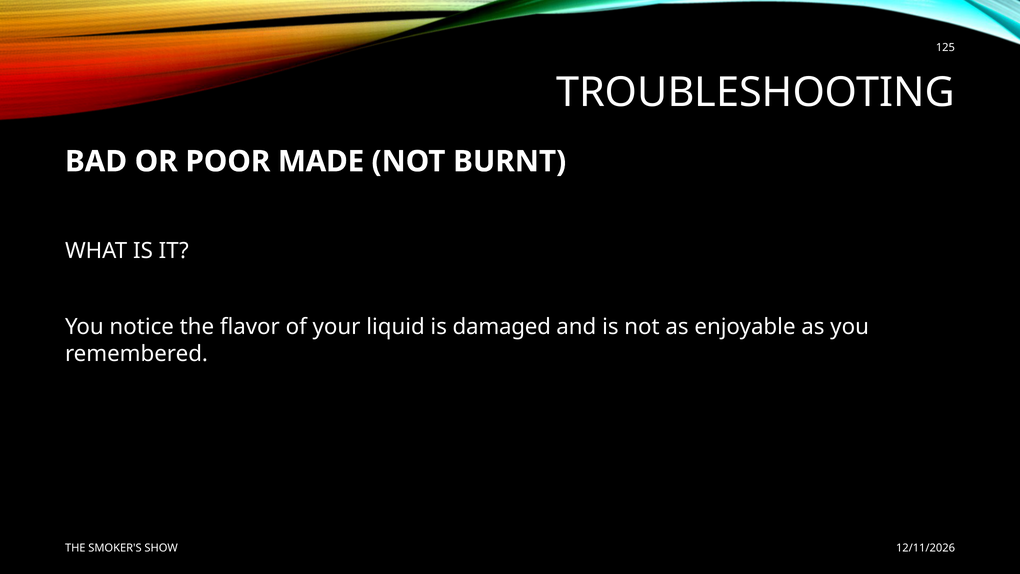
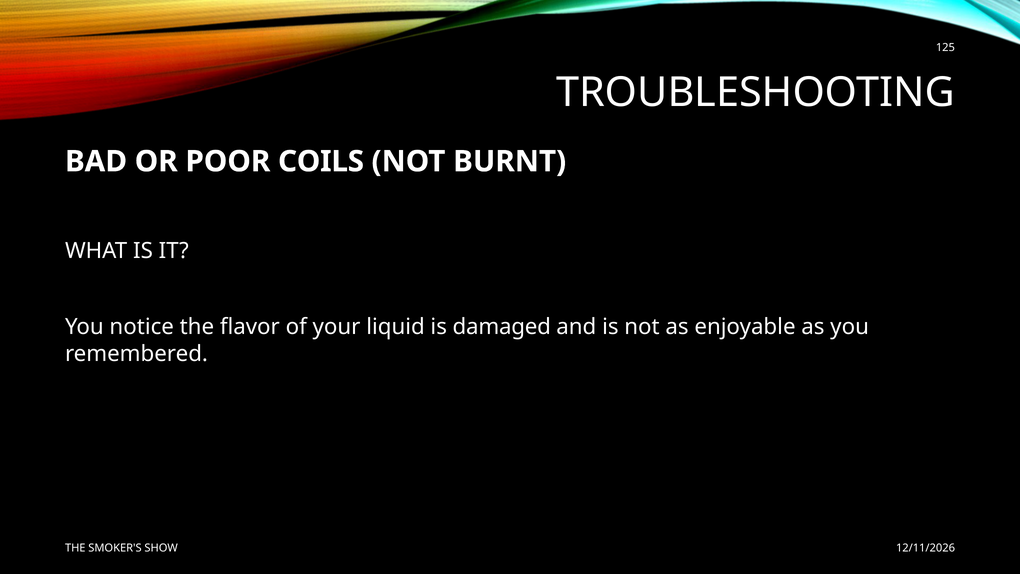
MADE: MADE -> COILS
